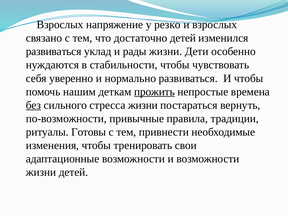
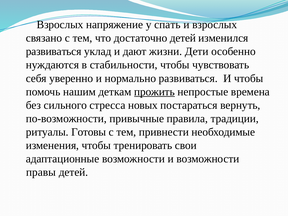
резко: резко -> спать
рады: рады -> дают
без underline: present -> none
стресса жизни: жизни -> новых
жизни at (41, 172): жизни -> правы
